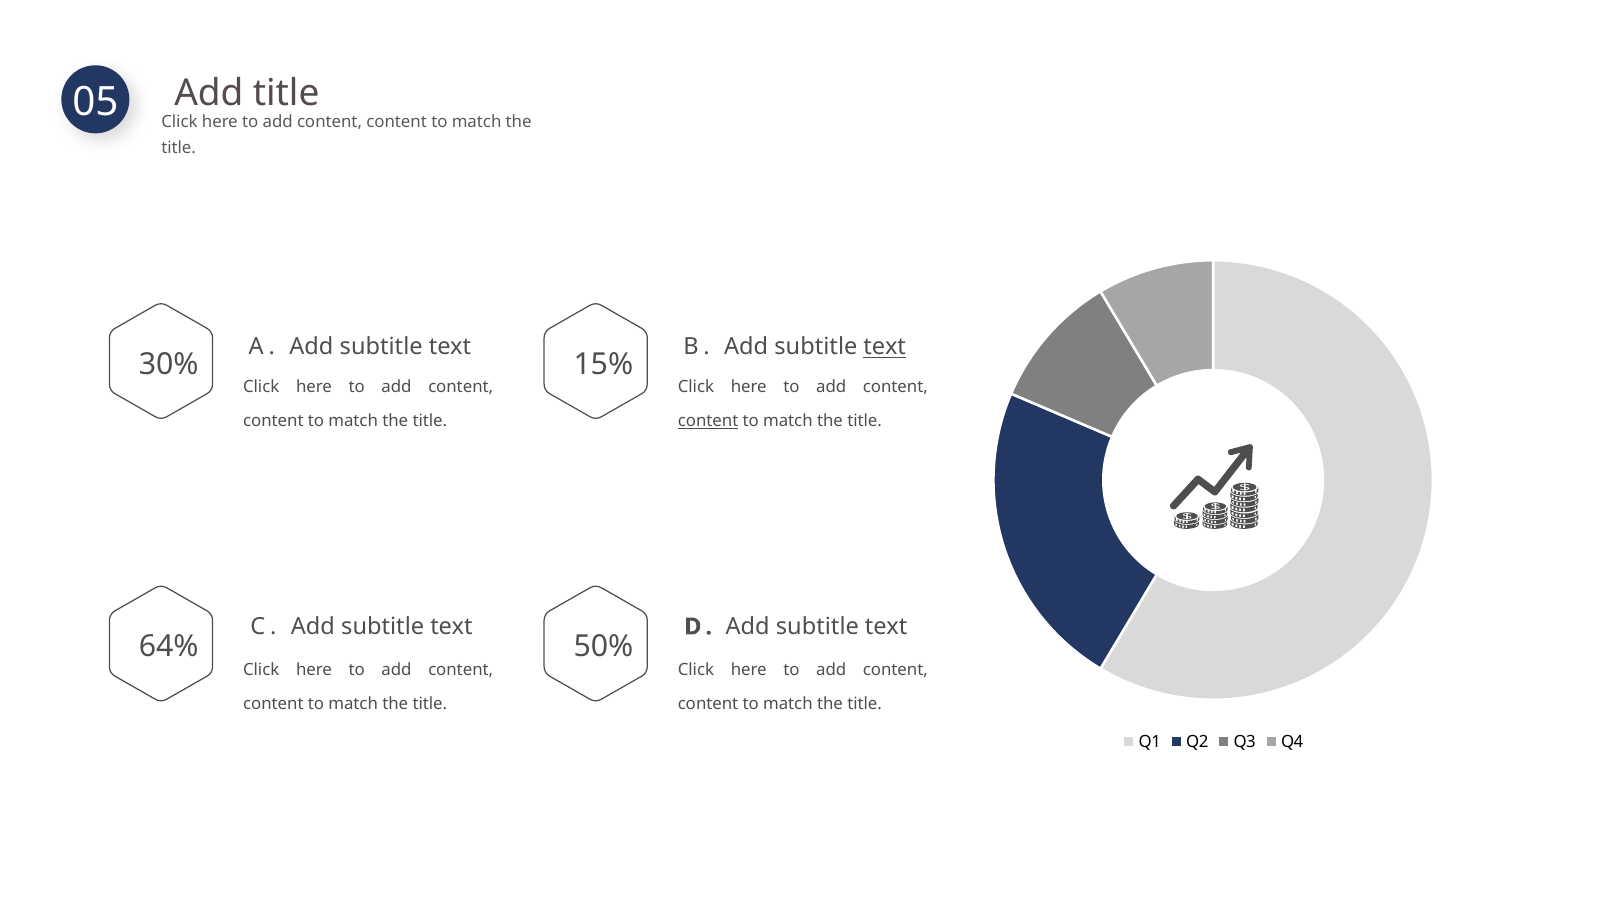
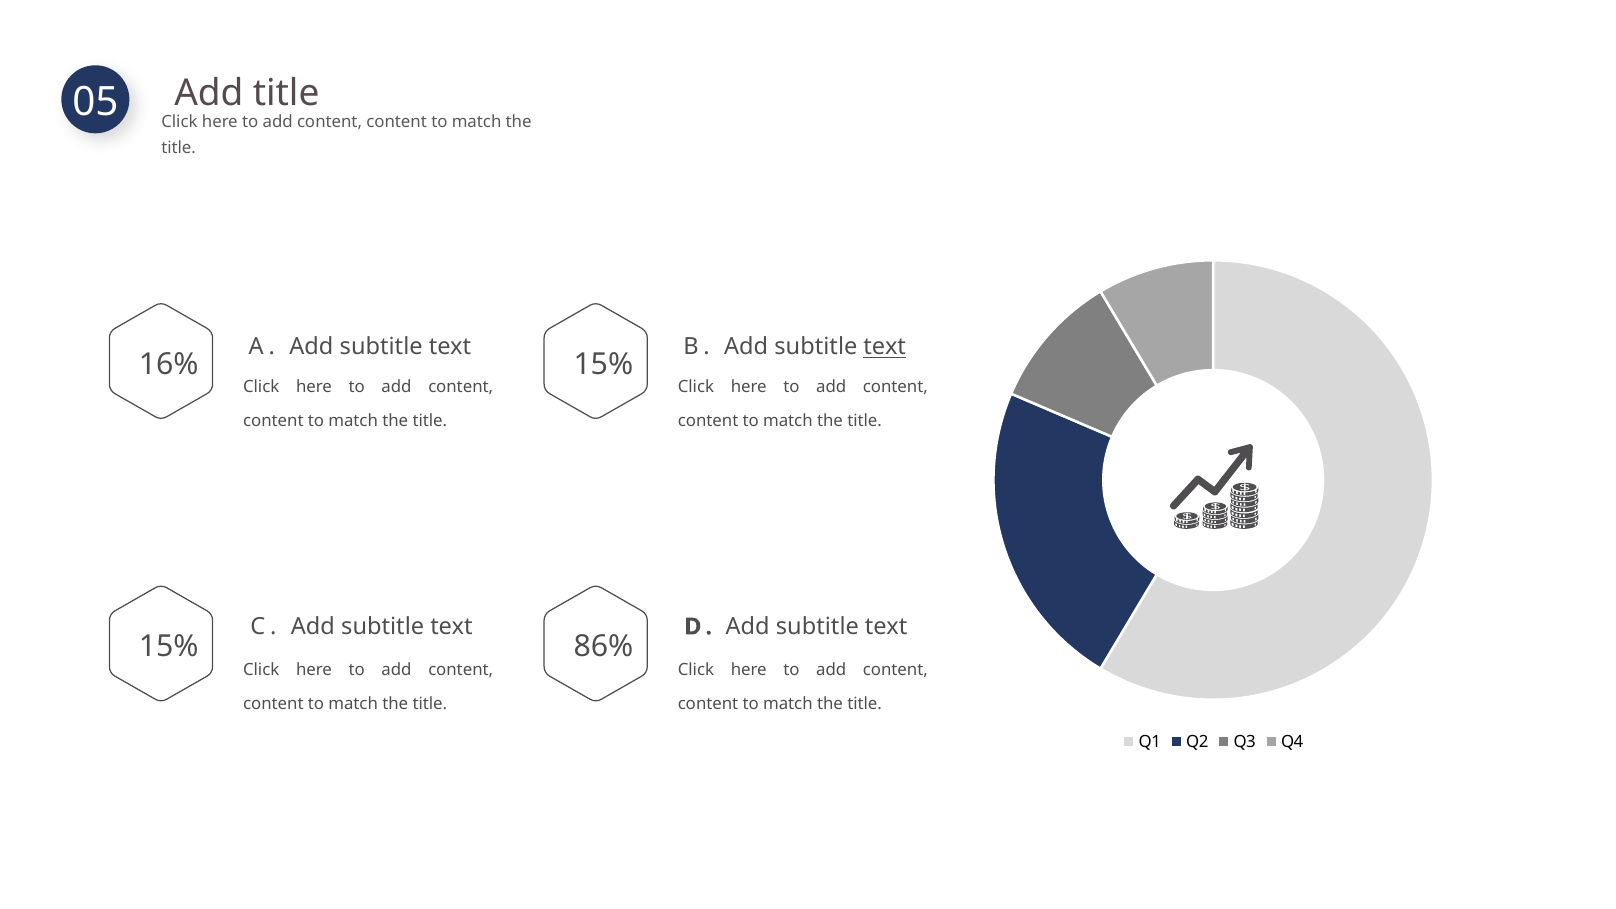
30%: 30% -> 16%
content at (708, 421) underline: present -> none
64% at (169, 647): 64% -> 15%
50%: 50% -> 86%
